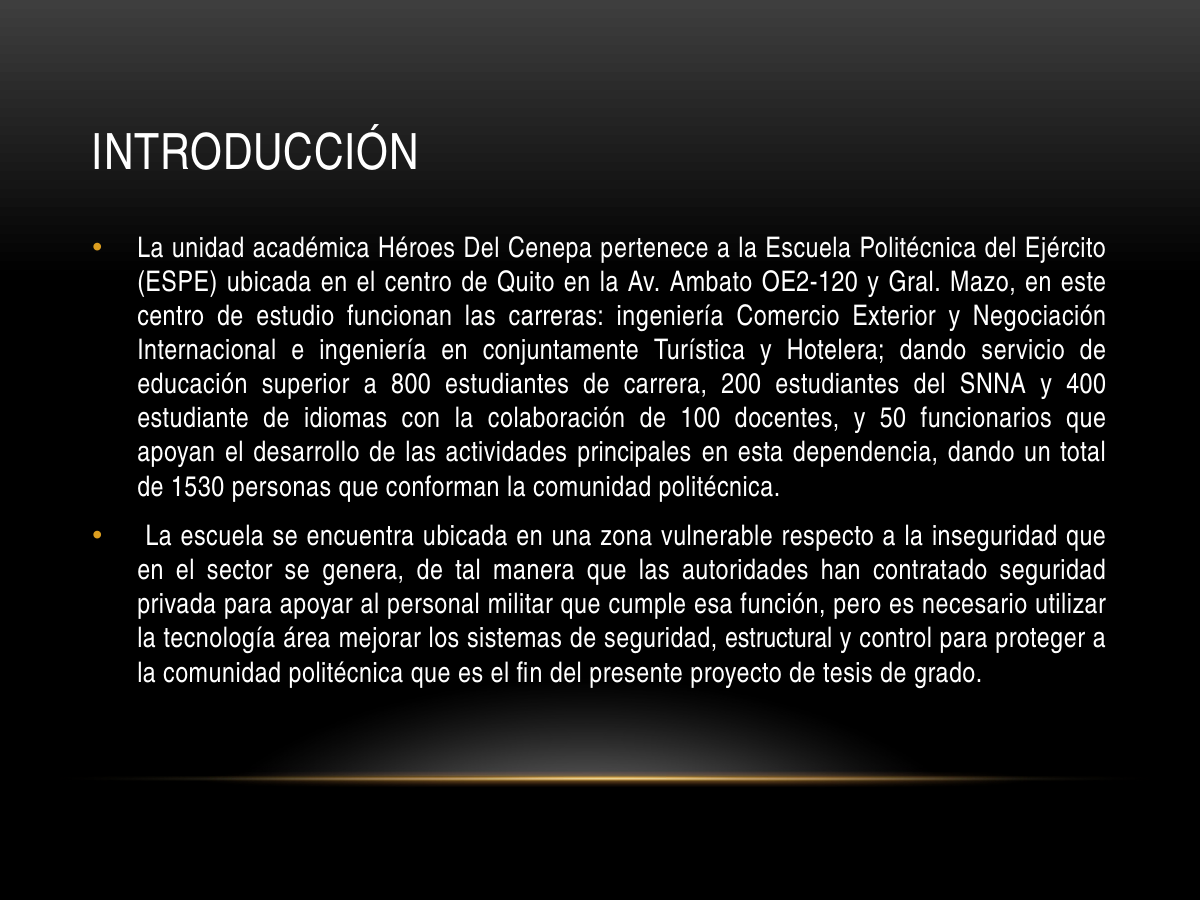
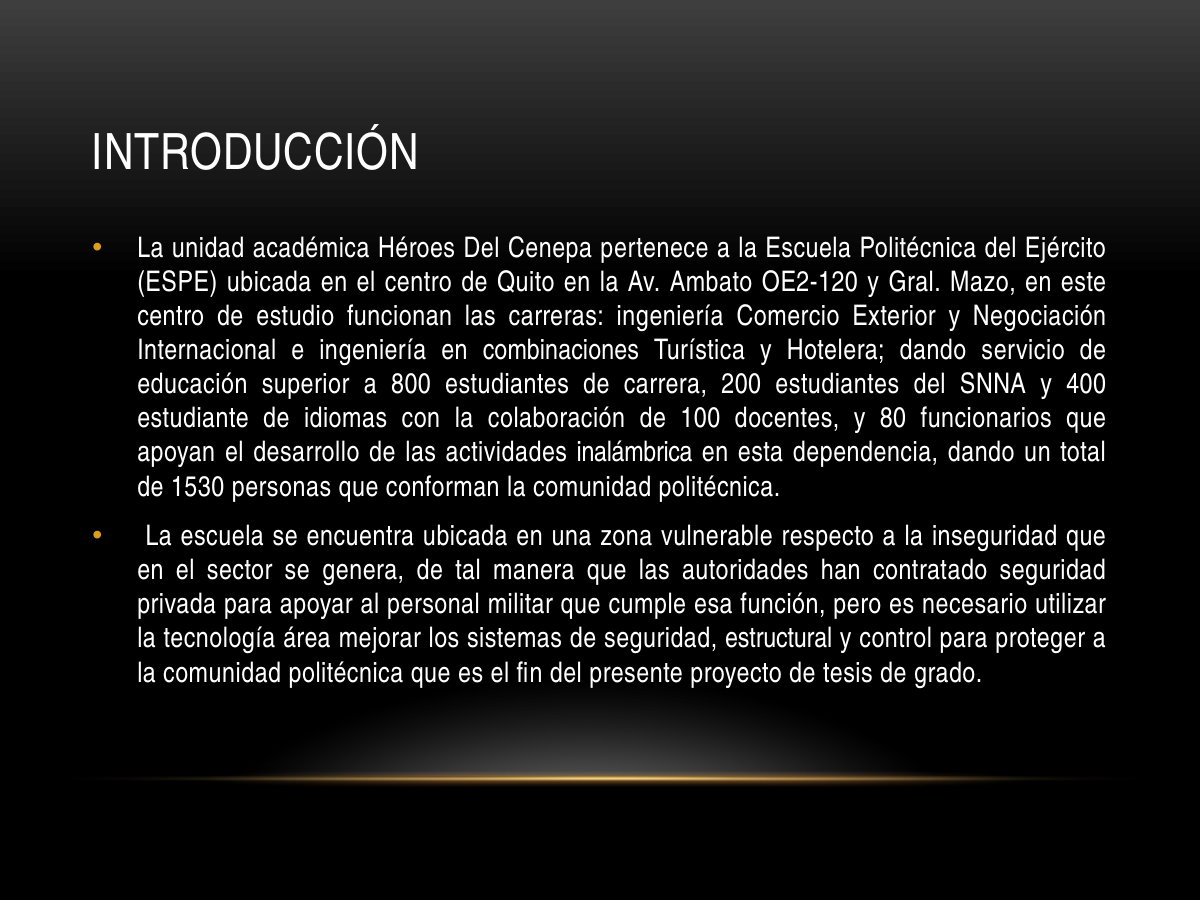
conjuntamente: conjuntamente -> combinaciones
50: 50 -> 80
principales: principales -> inalámbrica
